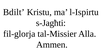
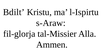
s-Jagħti: s-Jagħti -> s-Araw
